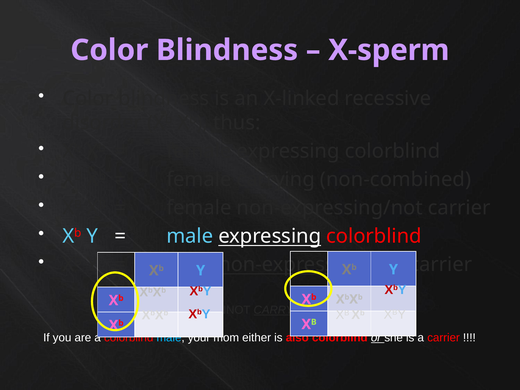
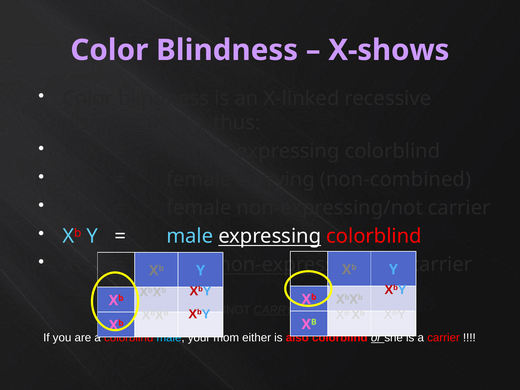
X-sperm: X-sperm -> X-shows
